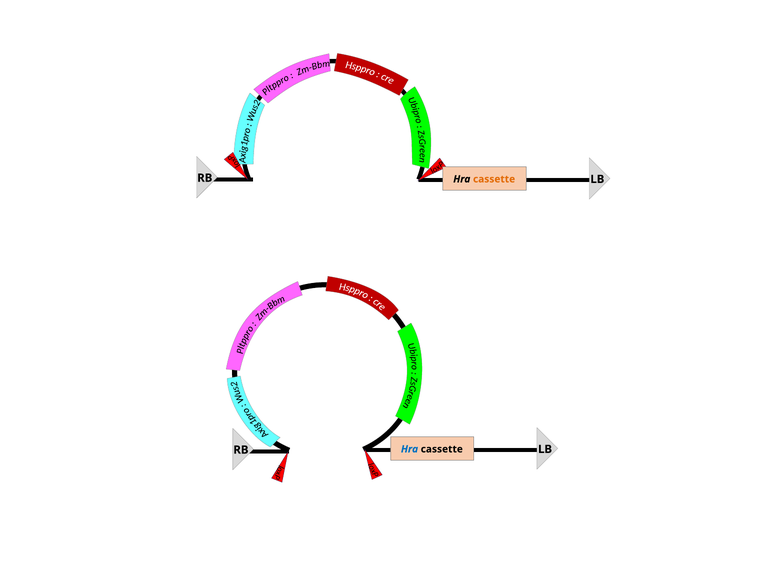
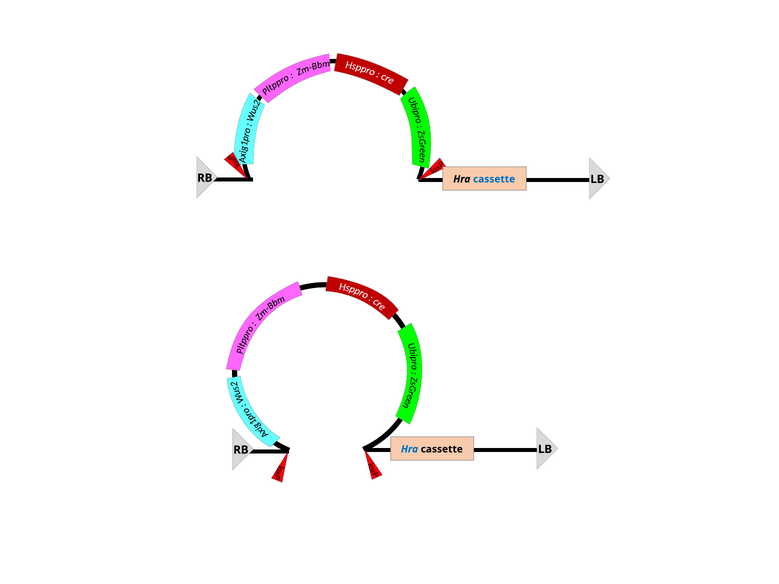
cassette at (494, 179) colour: orange -> blue
